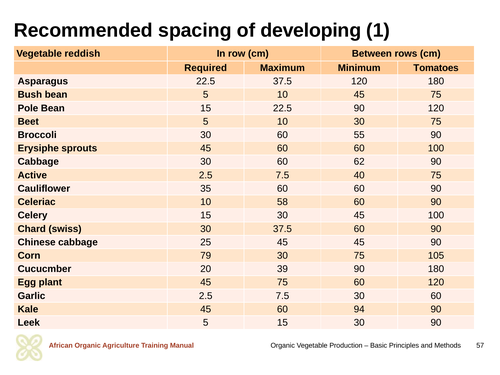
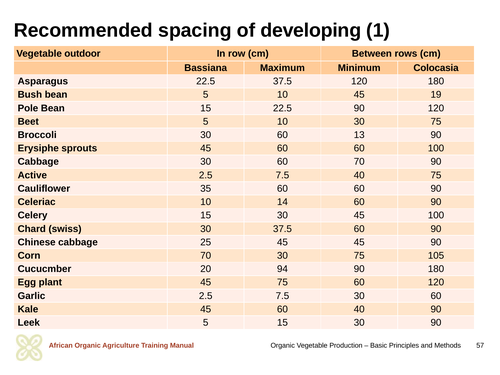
reddish: reddish -> outdoor
Required: Required -> Bassiana
Tomatoes: Tomatoes -> Colocasia
10 45 75: 75 -> 19
55: 55 -> 13
60 62: 62 -> 70
58: 58 -> 14
Corn 79: 79 -> 70
39: 39 -> 94
60 94: 94 -> 40
